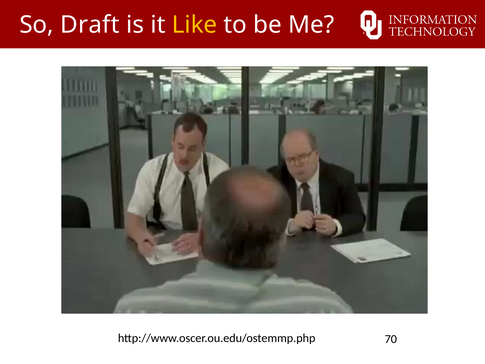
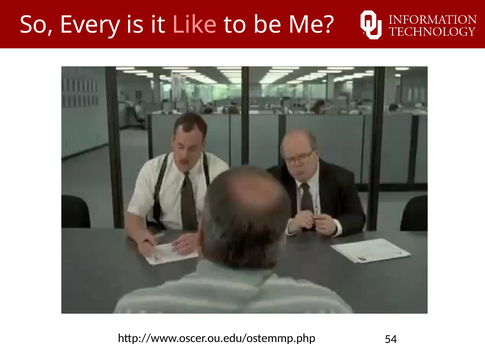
Draft: Draft -> Every
Like colour: yellow -> pink
70: 70 -> 54
